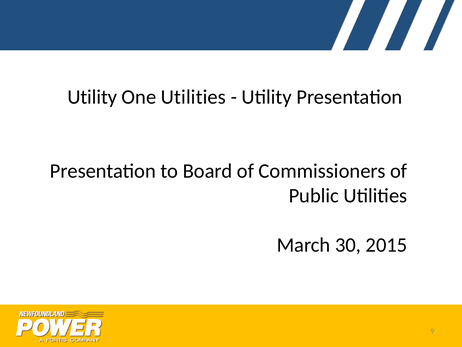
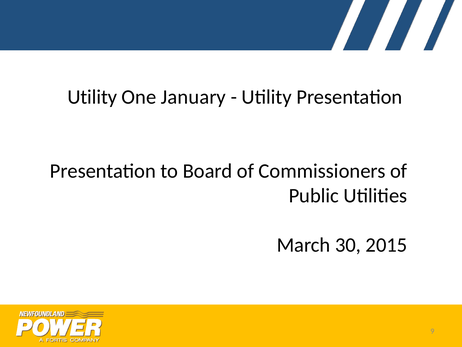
One Utilities: Utilities -> January
